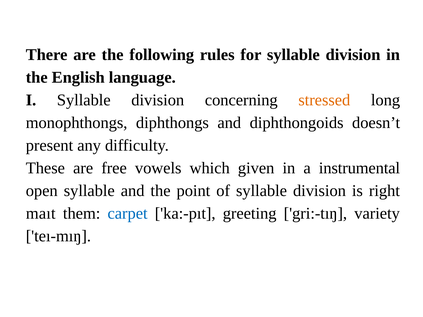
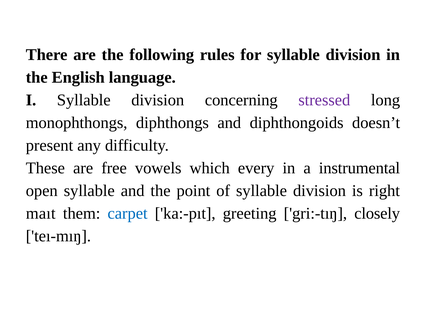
stressed colour: orange -> purple
given: given -> every
variety: variety -> closely
